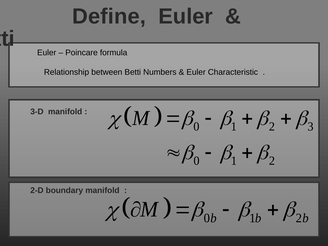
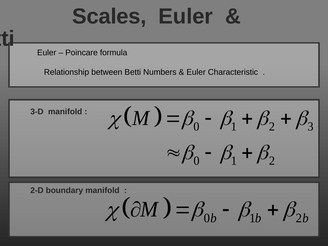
Define: Define -> Scales
